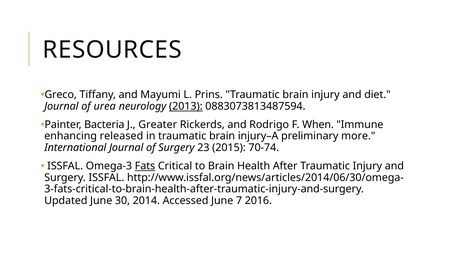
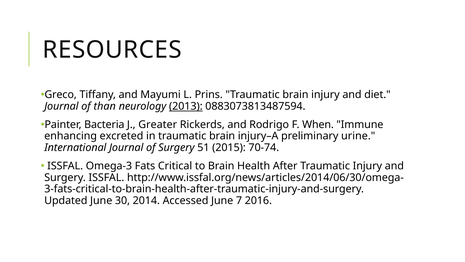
urea: urea -> than
released: released -> excreted
more: more -> urine
23: 23 -> 51
Fats underline: present -> none
